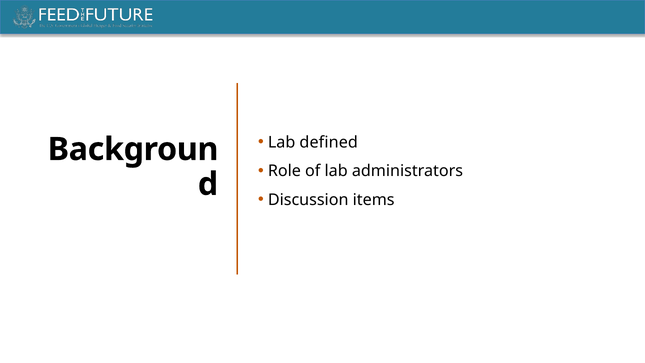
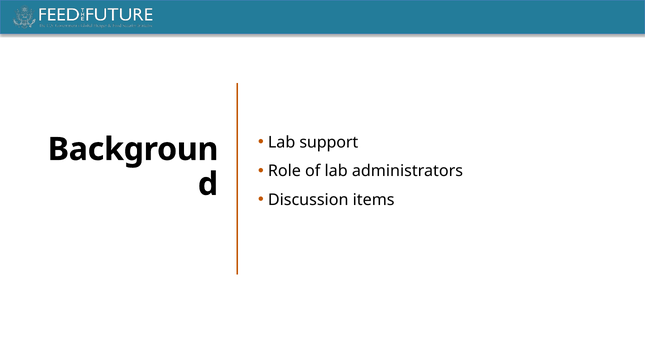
defined: defined -> support
